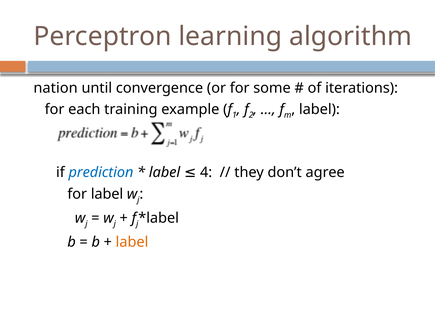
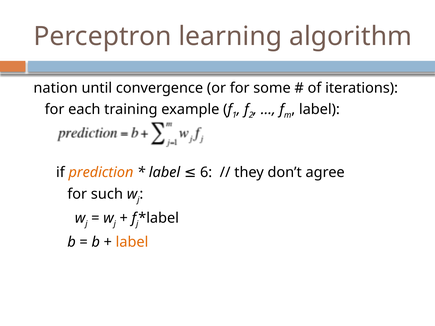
prediction colour: blue -> orange
4: 4 -> 6
for label: label -> such
